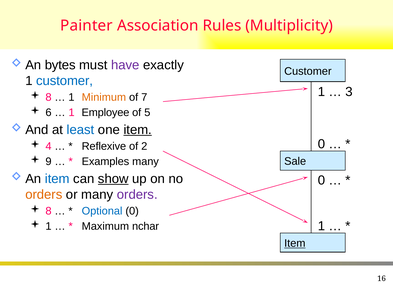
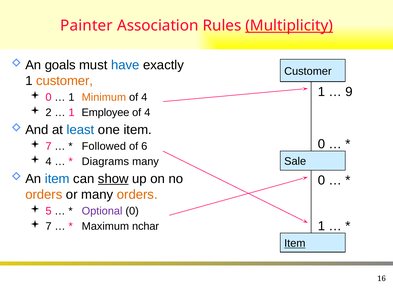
Multiplicity underline: none -> present
bytes: bytes -> goals
have colour: purple -> blue
customer at (65, 81) colour: blue -> orange
3: 3 -> 9
8 at (48, 97): 8 -> 0
7 at (144, 97): 7 -> 4
6: 6 -> 2
5 at (147, 113): 5 -> 4
item at (138, 130) underline: present -> none
4 at (48, 146): 4 -> 7
Reflexive: Reflexive -> Followed
2: 2 -> 6
9 at (48, 161): 9 -> 4
Examples: Examples -> Diagrams
orders at (137, 194) colour: purple -> orange
8 at (48, 211): 8 -> 5
Optional colour: blue -> purple
1 at (48, 226): 1 -> 7
